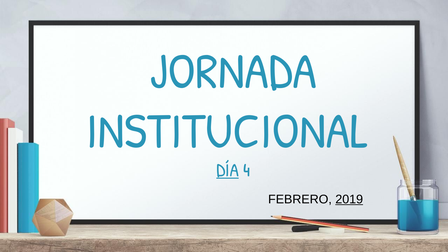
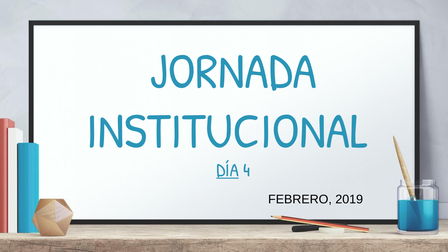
2019 underline: present -> none
